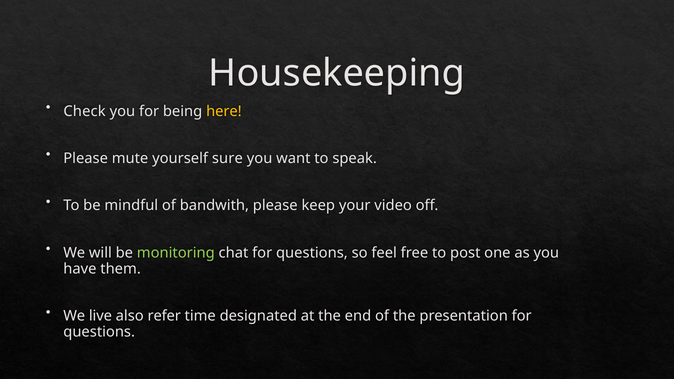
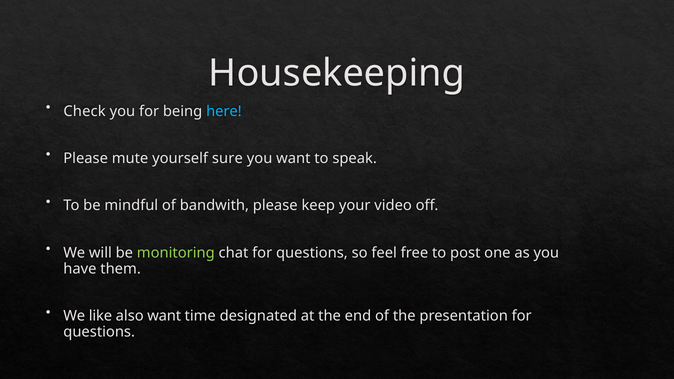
here colour: yellow -> light blue
live: live -> like
also refer: refer -> want
